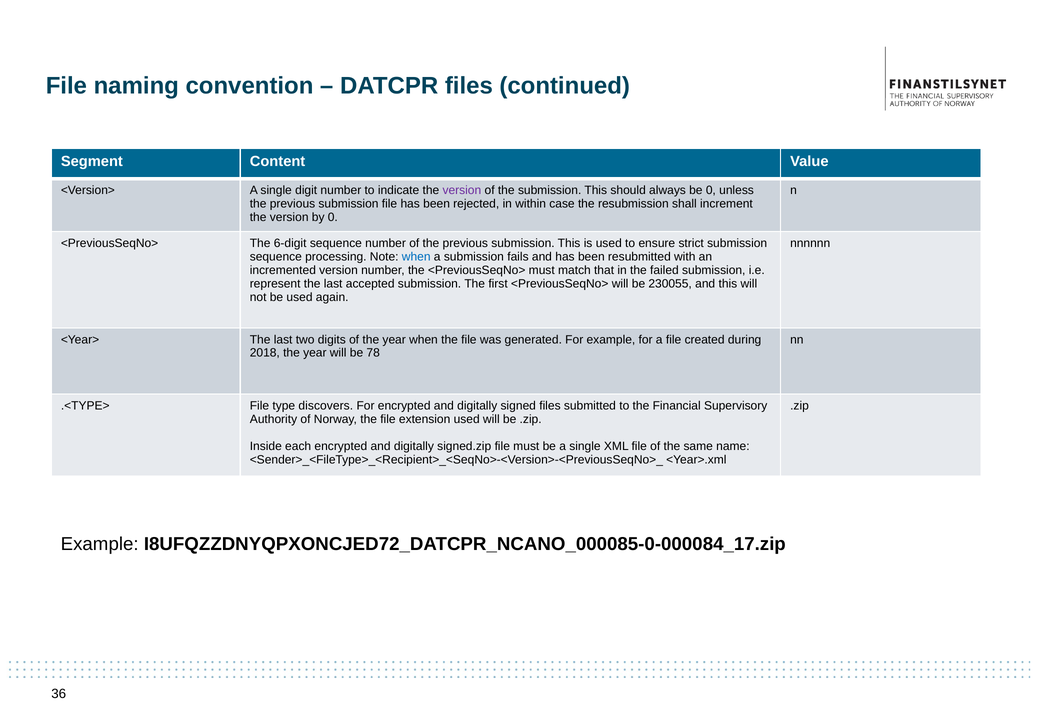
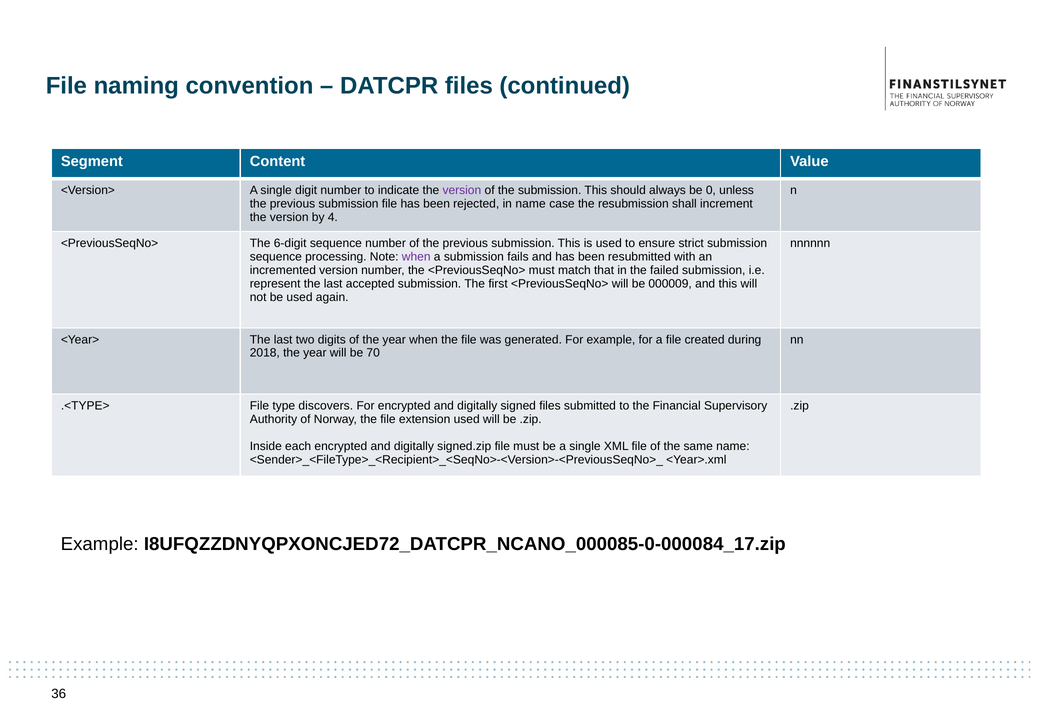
in within: within -> name
by 0: 0 -> 4
when at (416, 257) colour: blue -> purple
230055: 230055 -> 000009
78: 78 -> 70
